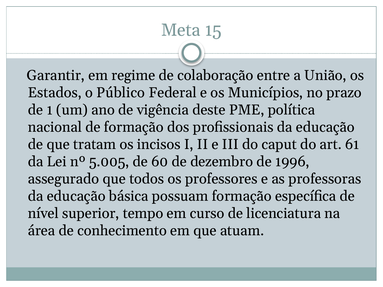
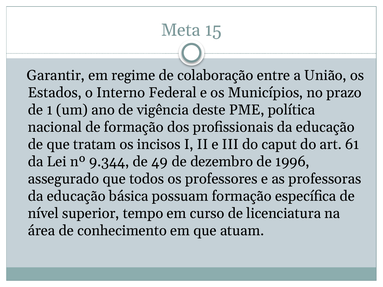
Público: Público -> Interno
5.005: 5.005 -> 9.344
60: 60 -> 49
